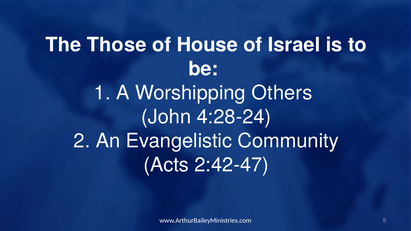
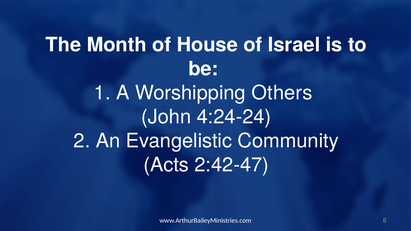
Those: Those -> Month
4:28-24: 4:28-24 -> 4:24-24
